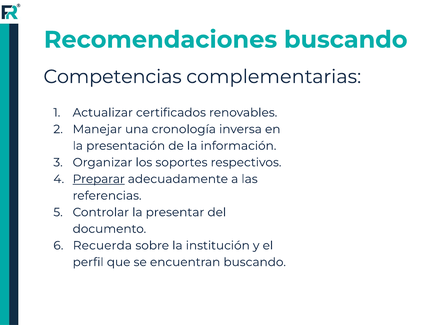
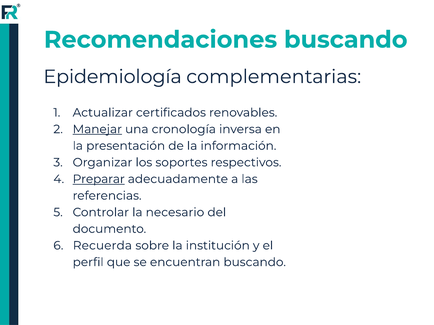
Competencias: Competencias -> Epidemiología
Manejar underline: none -> present
presentar: presentar -> necesario
